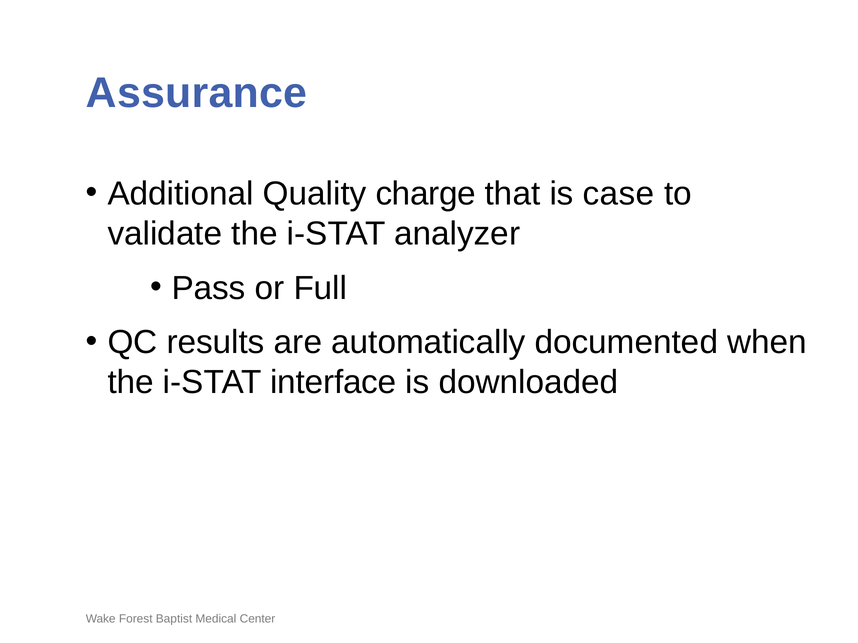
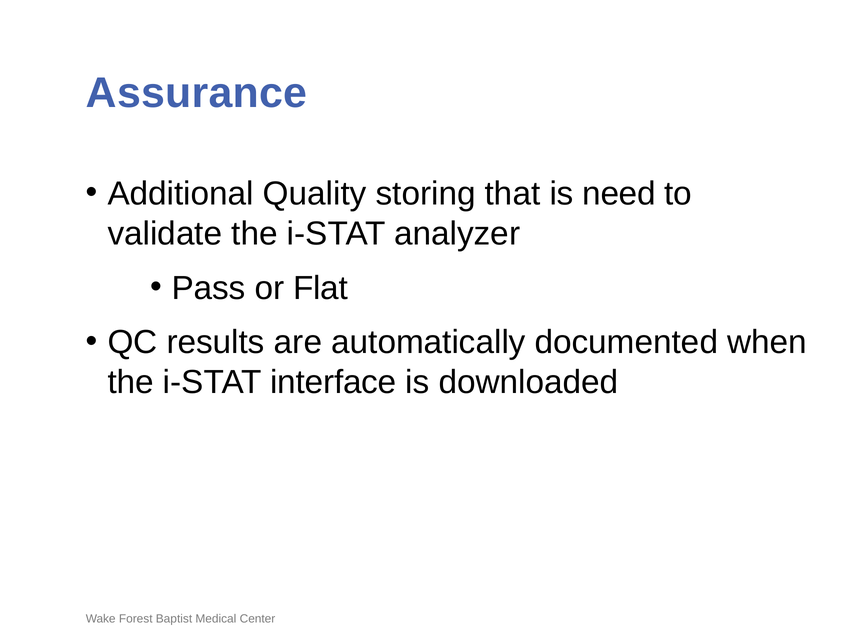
charge: charge -> storing
case: case -> need
Full: Full -> Flat
